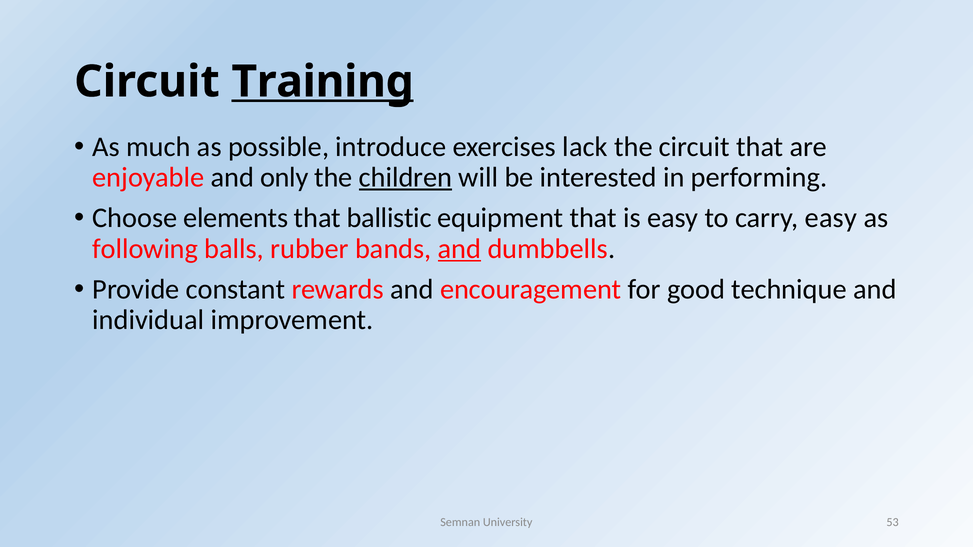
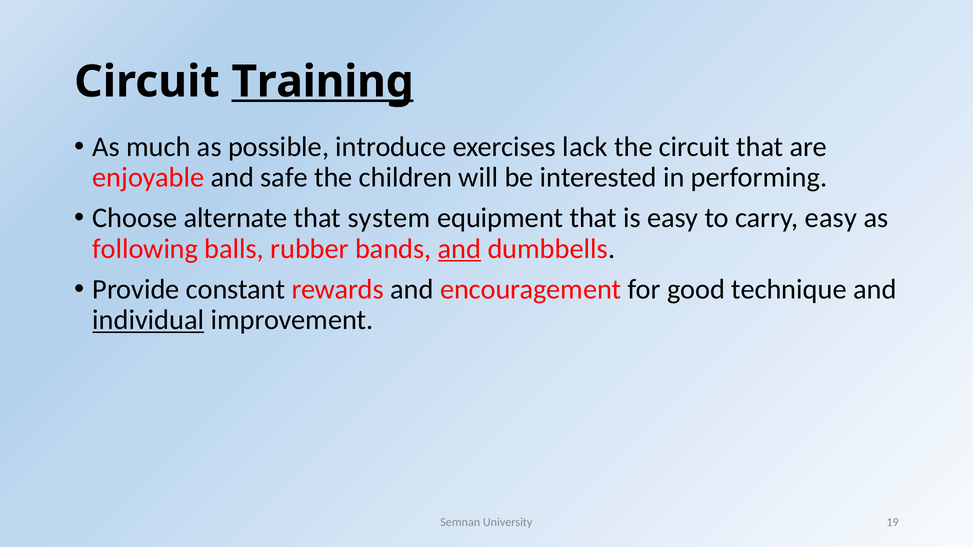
only: only -> safe
children underline: present -> none
elements: elements -> alternate
ballistic: ballistic -> system
individual underline: none -> present
53: 53 -> 19
